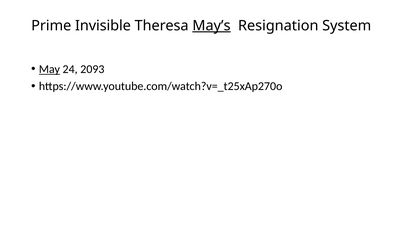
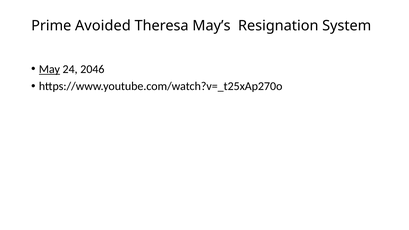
Invisible: Invisible -> Avoided
May’s underline: present -> none
2093: 2093 -> 2046
